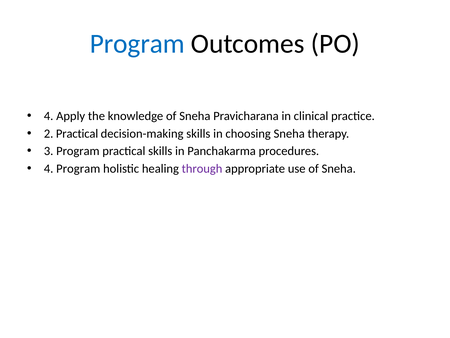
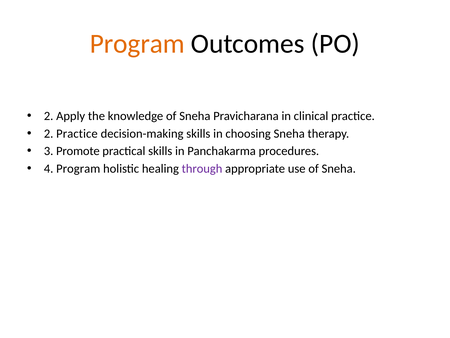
Program at (137, 44) colour: blue -> orange
4 at (49, 116): 4 -> 2
2 Practical: Practical -> Practice
3 Program: Program -> Promote
